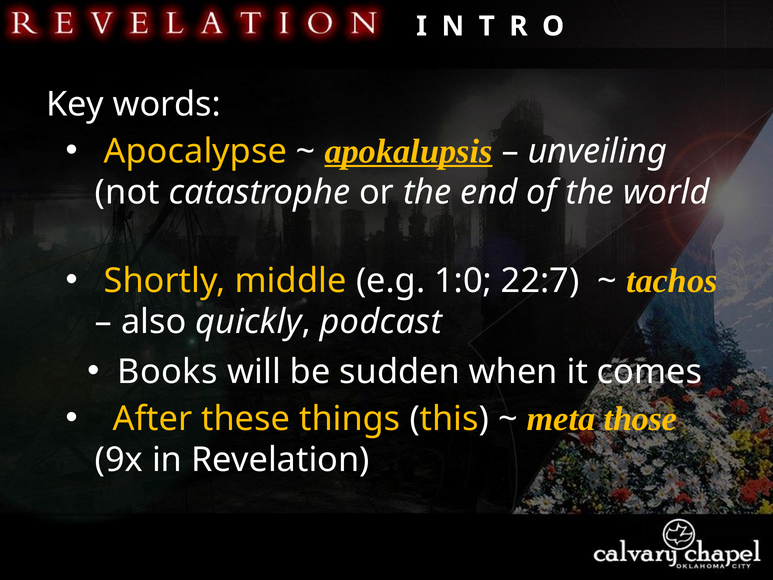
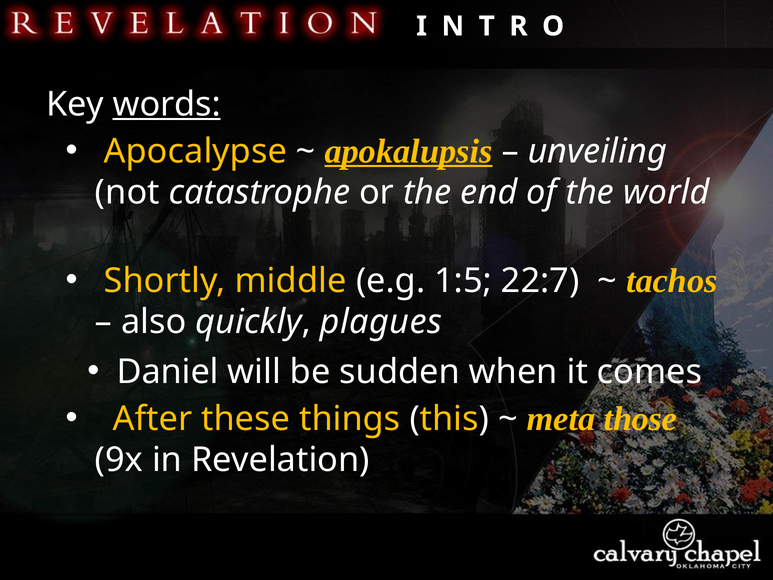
words underline: none -> present
1:0: 1:0 -> 1:5
podcast: podcast -> plagues
Books: Books -> Daniel
